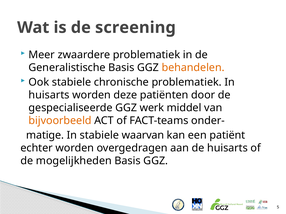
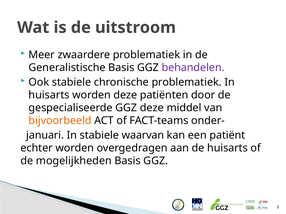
screening: screening -> uitstroom
behandelen colour: orange -> purple
GGZ werk: werk -> deze
matige: matige -> januari
